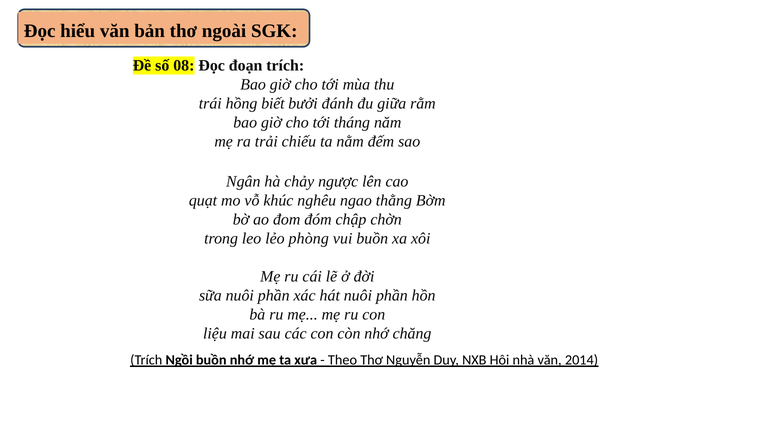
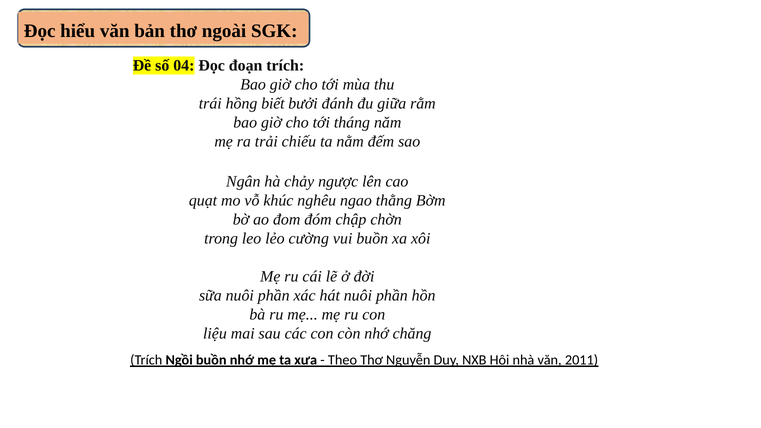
08: 08 -> 04
phòng: phòng -> cường
2014: 2014 -> 2011
